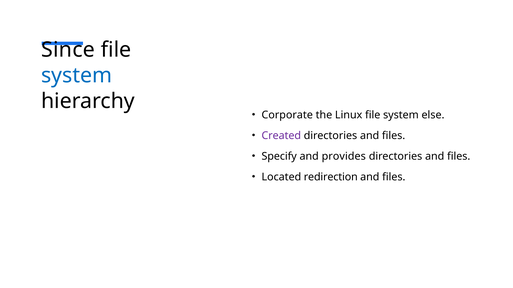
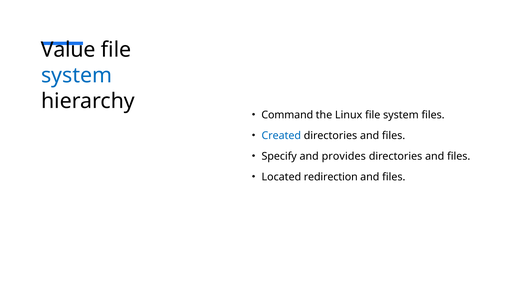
Since: Since -> Value
Corporate: Corporate -> Command
system else: else -> files
Created colour: purple -> blue
